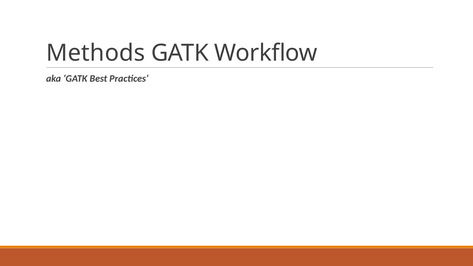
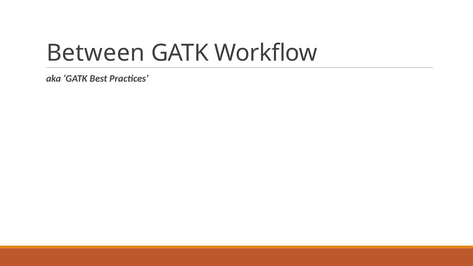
Methods: Methods -> Between
